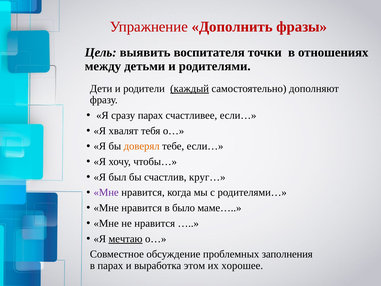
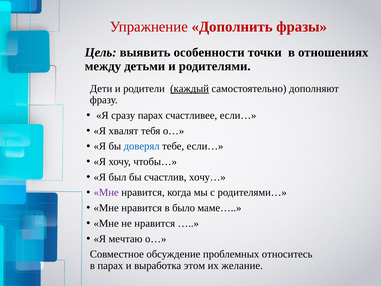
воспитателя: воспитателя -> особенности
доверял colour: orange -> blue
круг…: круг… -> хочу…
мечтаю underline: present -> none
заполнения: заполнения -> относитесь
хорошее: хорошее -> желание
